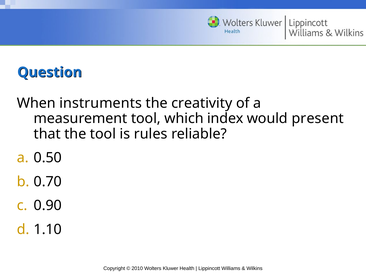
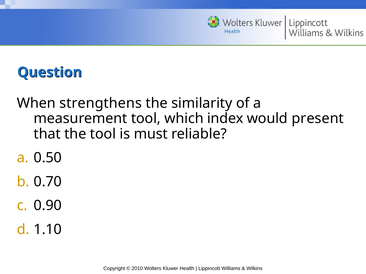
instruments: instruments -> strengthens
creativity: creativity -> similarity
rules: rules -> must
